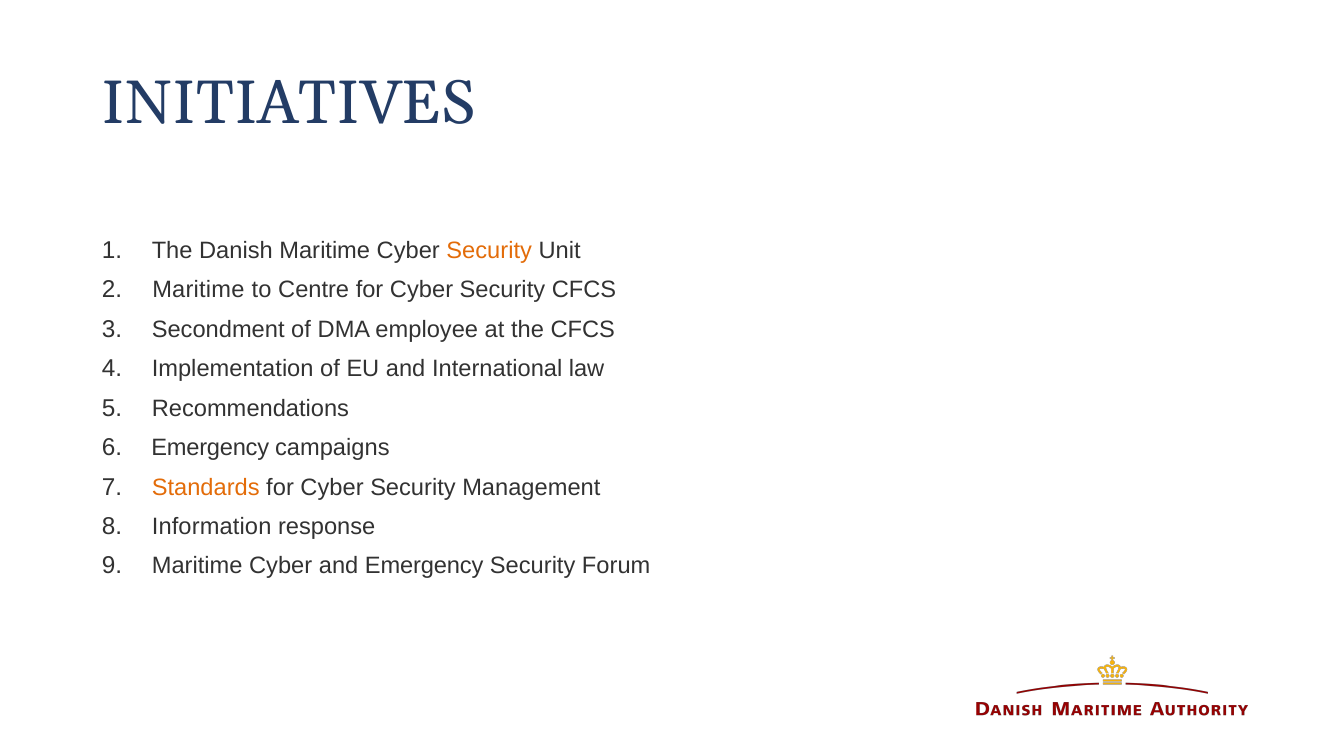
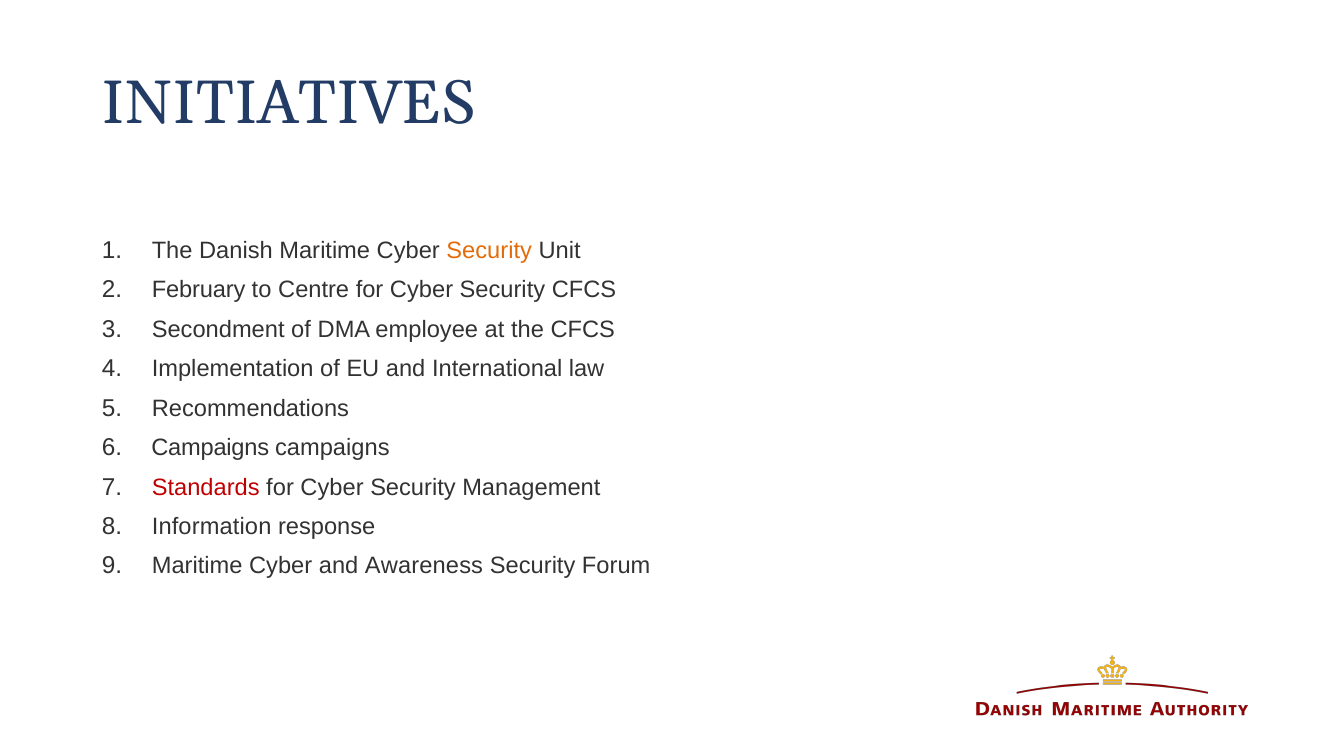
Maritime at (198, 290): Maritime -> February
Emergency at (210, 448): Emergency -> Campaigns
Standards colour: orange -> red
and Emergency: Emergency -> Awareness
